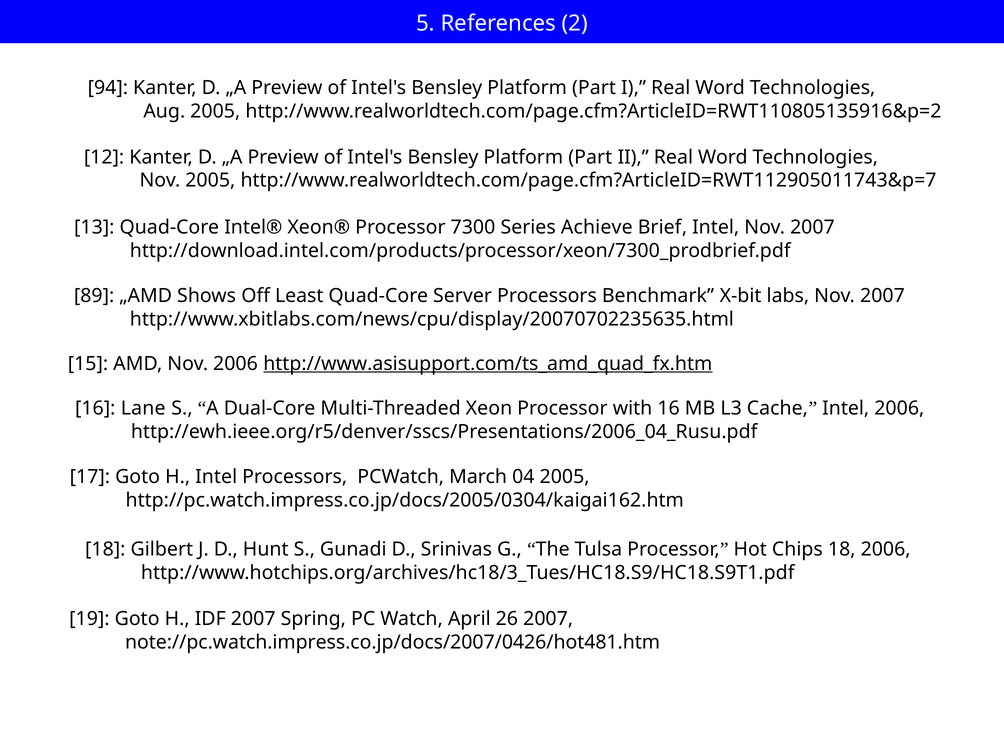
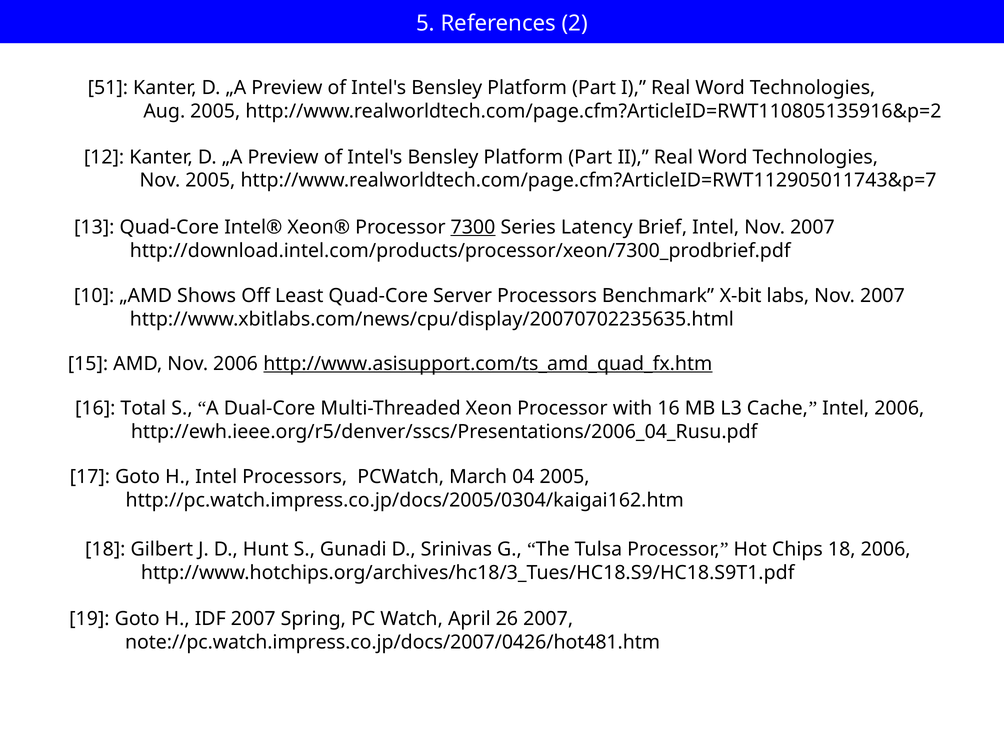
94: 94 -> 51
7300 underline: none -> present
Achieve: Achieve -> Latency
89: 89 -> 10
Lane: Lane -> Total
